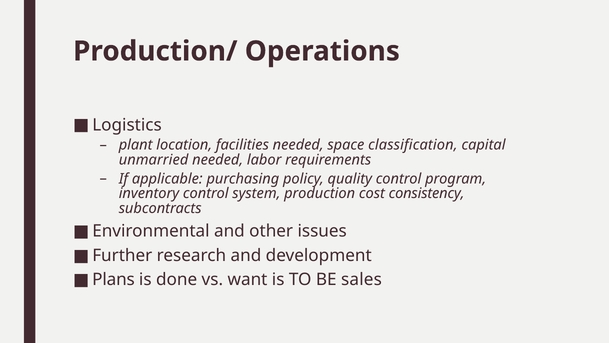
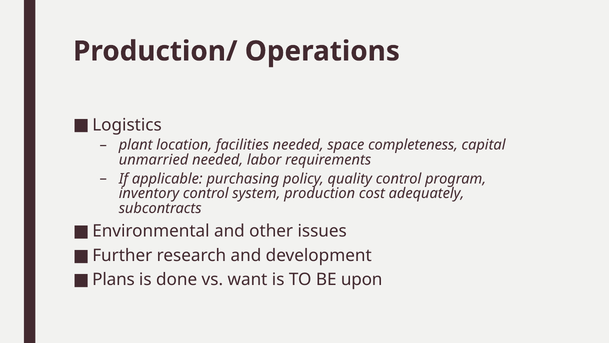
classification: classification -> completeness
consistency: consistency -> adequately
sales: sales -> upon
